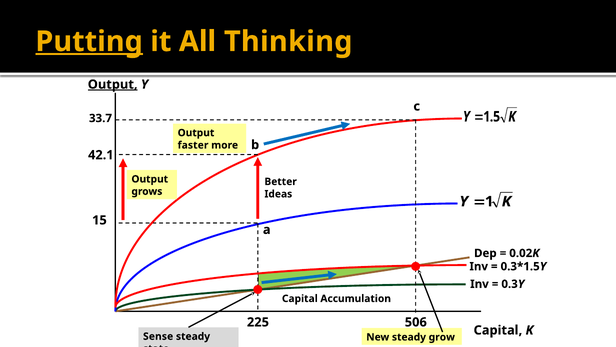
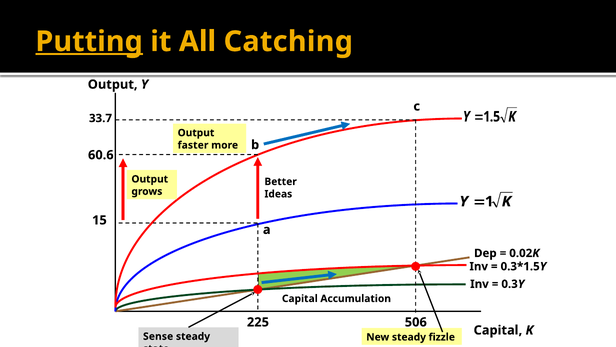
Thinking: Thinking -> Catching
Output at (113, 84) underline: present -> none
42.1: 42.1 -> 60.6
grow: grow -> fizzle
